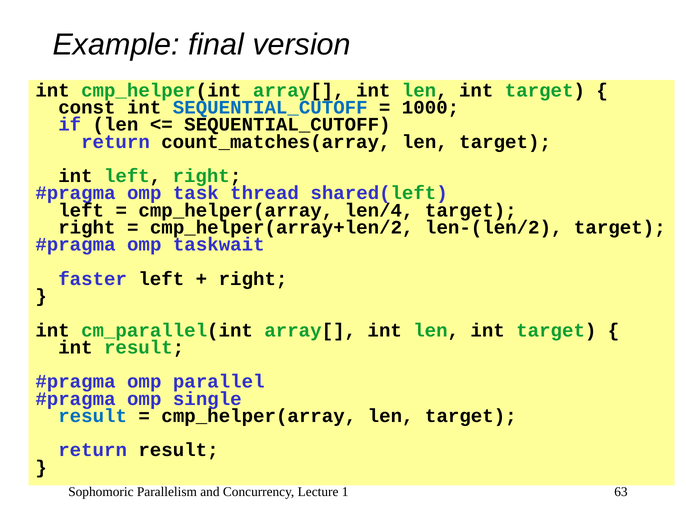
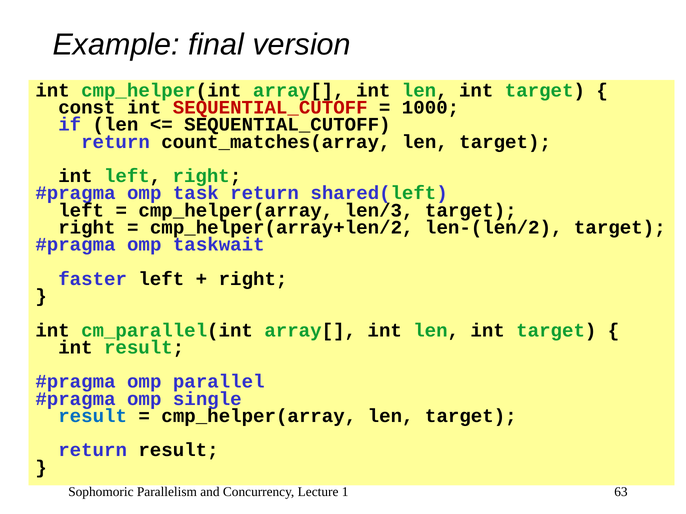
SEQUENTIAL_CUTOFF at (270, 108) colour: blue -> red
task thread: thread -> return
len/4: len/4 -> len/3
